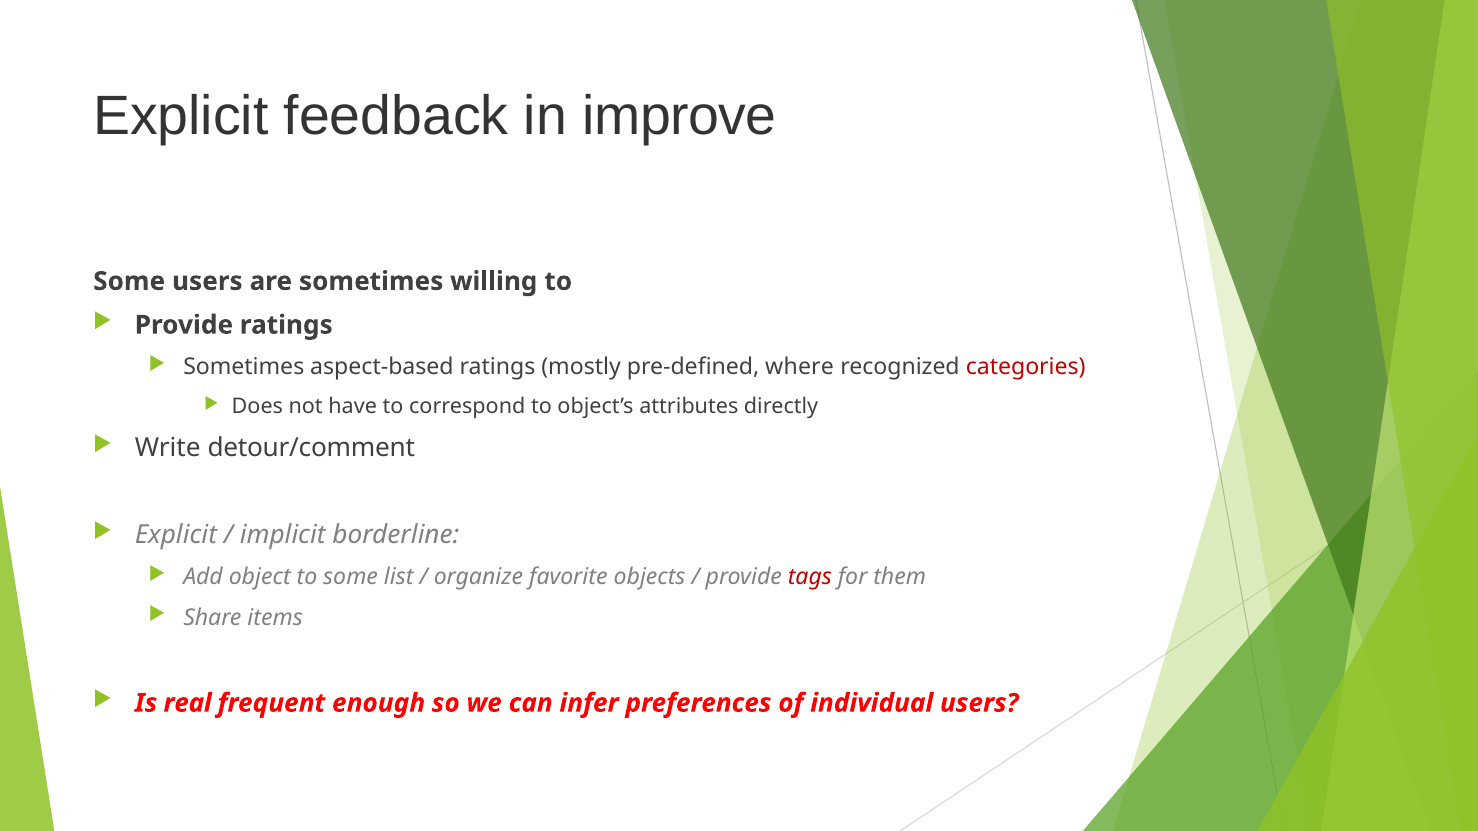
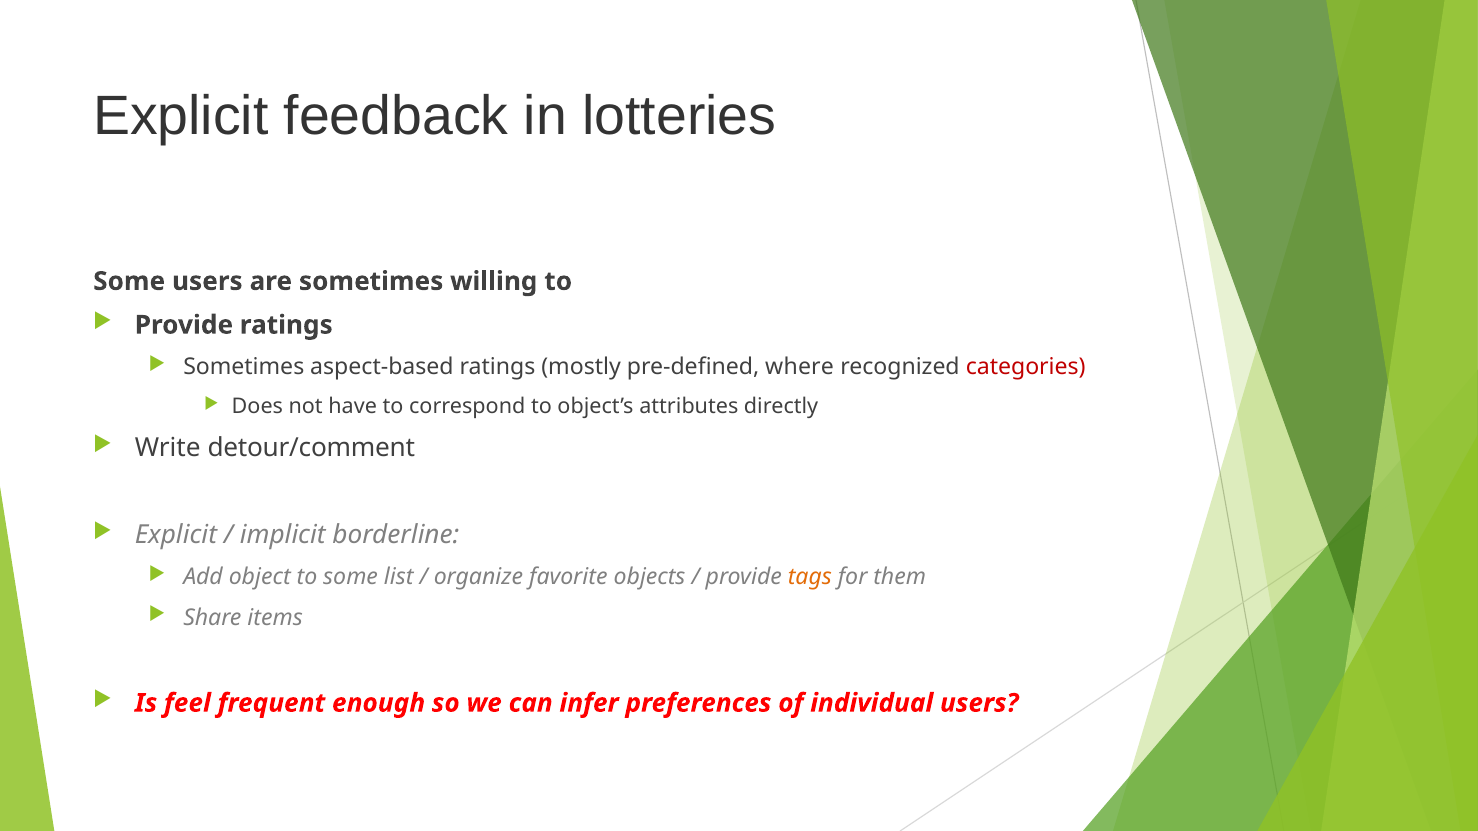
improve: improve -> lotteries
tags colour: red -> orange
real: real -> feel
